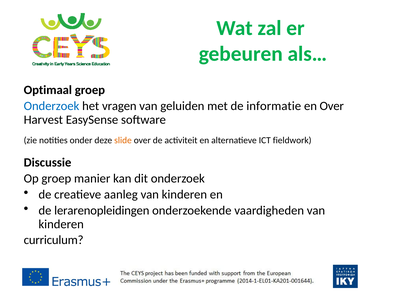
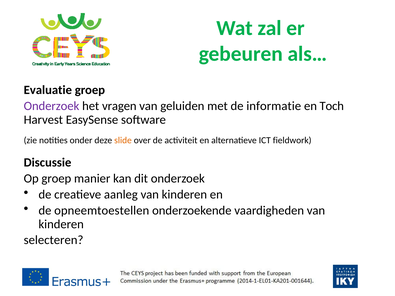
Optimaal: Optimaal -> Evaluatie
Onderzoek at (52, 106) colour: blue -> purple
en Over: Over -> Toch
lerarenopleidingen: lerarenopleidingen -> opneemtoestellen
curriculum: curriculum -> selecteren
